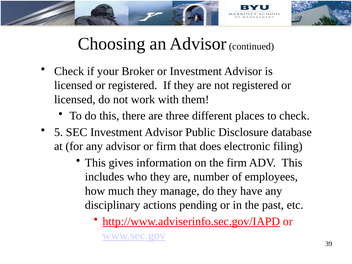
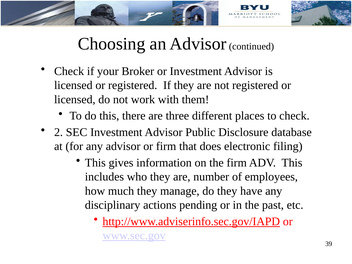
5: 5 -> 2
